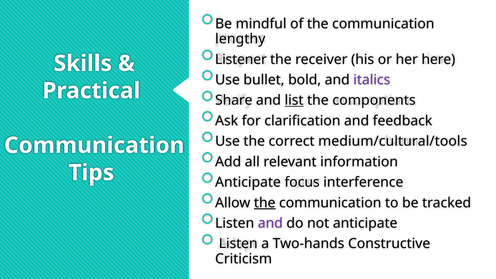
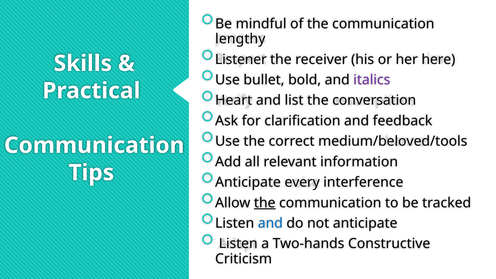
Share: Share -> Heart
list underline: present -> none
components: components -> conversation
medium/cultural/tools: medium/cultural/tools -> medium/beloved/tools
focus: focus -> every
and at (270, 223) colour: purple -> blue
